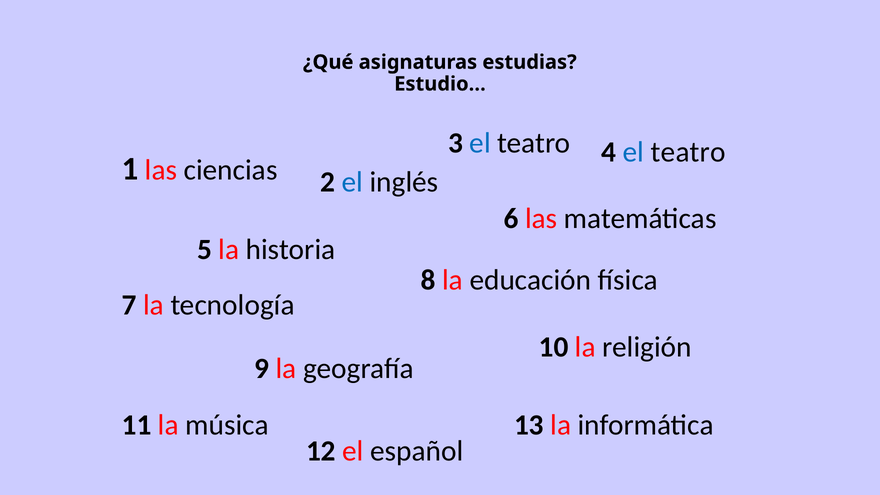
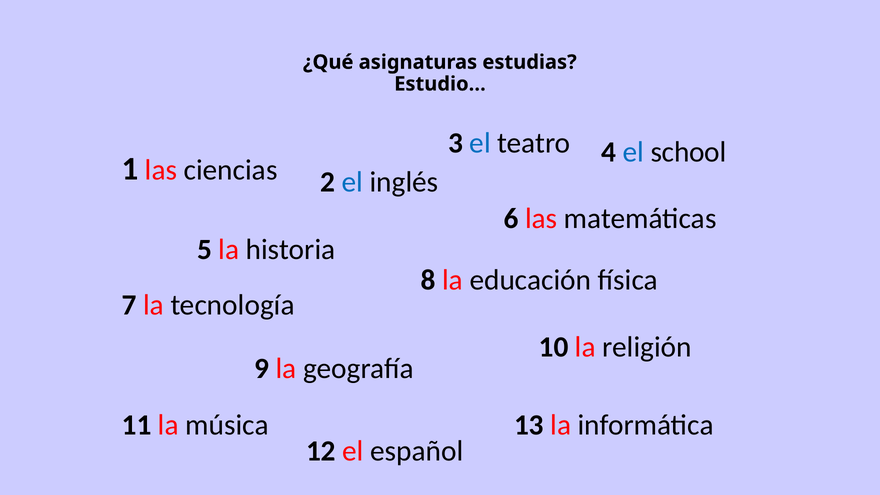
4 el teatro: teatro -> school
